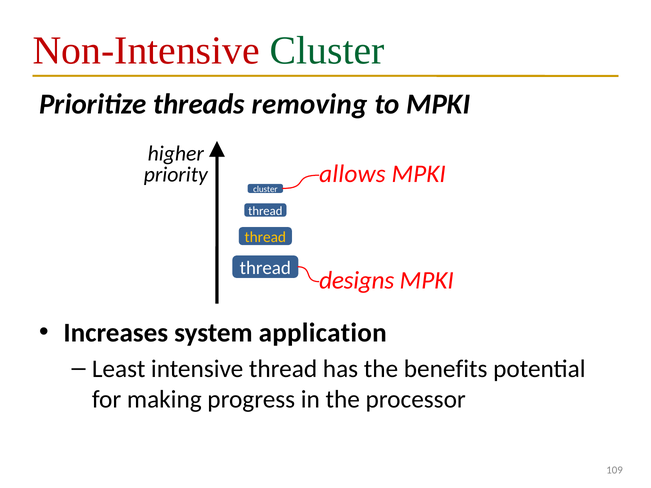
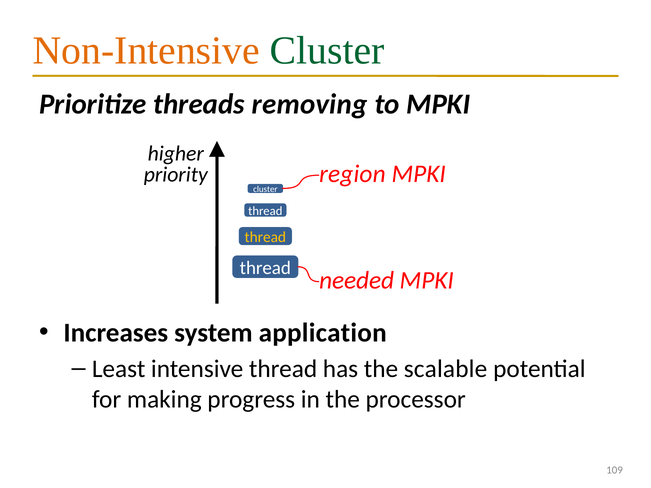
Non-Intensive colour: red -> orange
allows: allows -> region
designs: designs -> needed
benefits: benefits -> scalable
